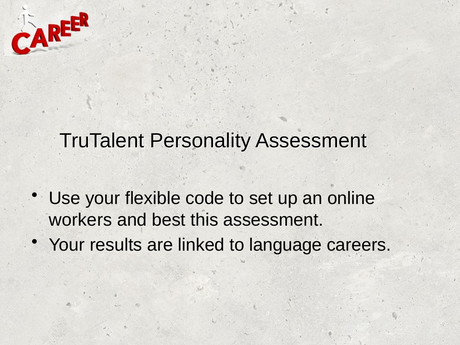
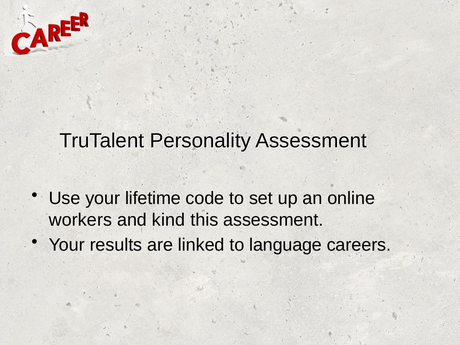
flexible: flexible -> lifetime
best: best -> kind
